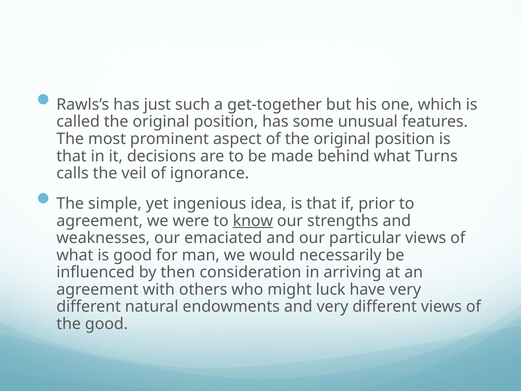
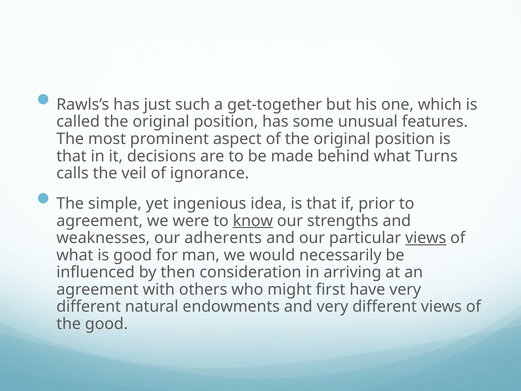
emaciated: emaciated -> adherents
views at (426, 238) underline: none -> present
luck: luck -> first
